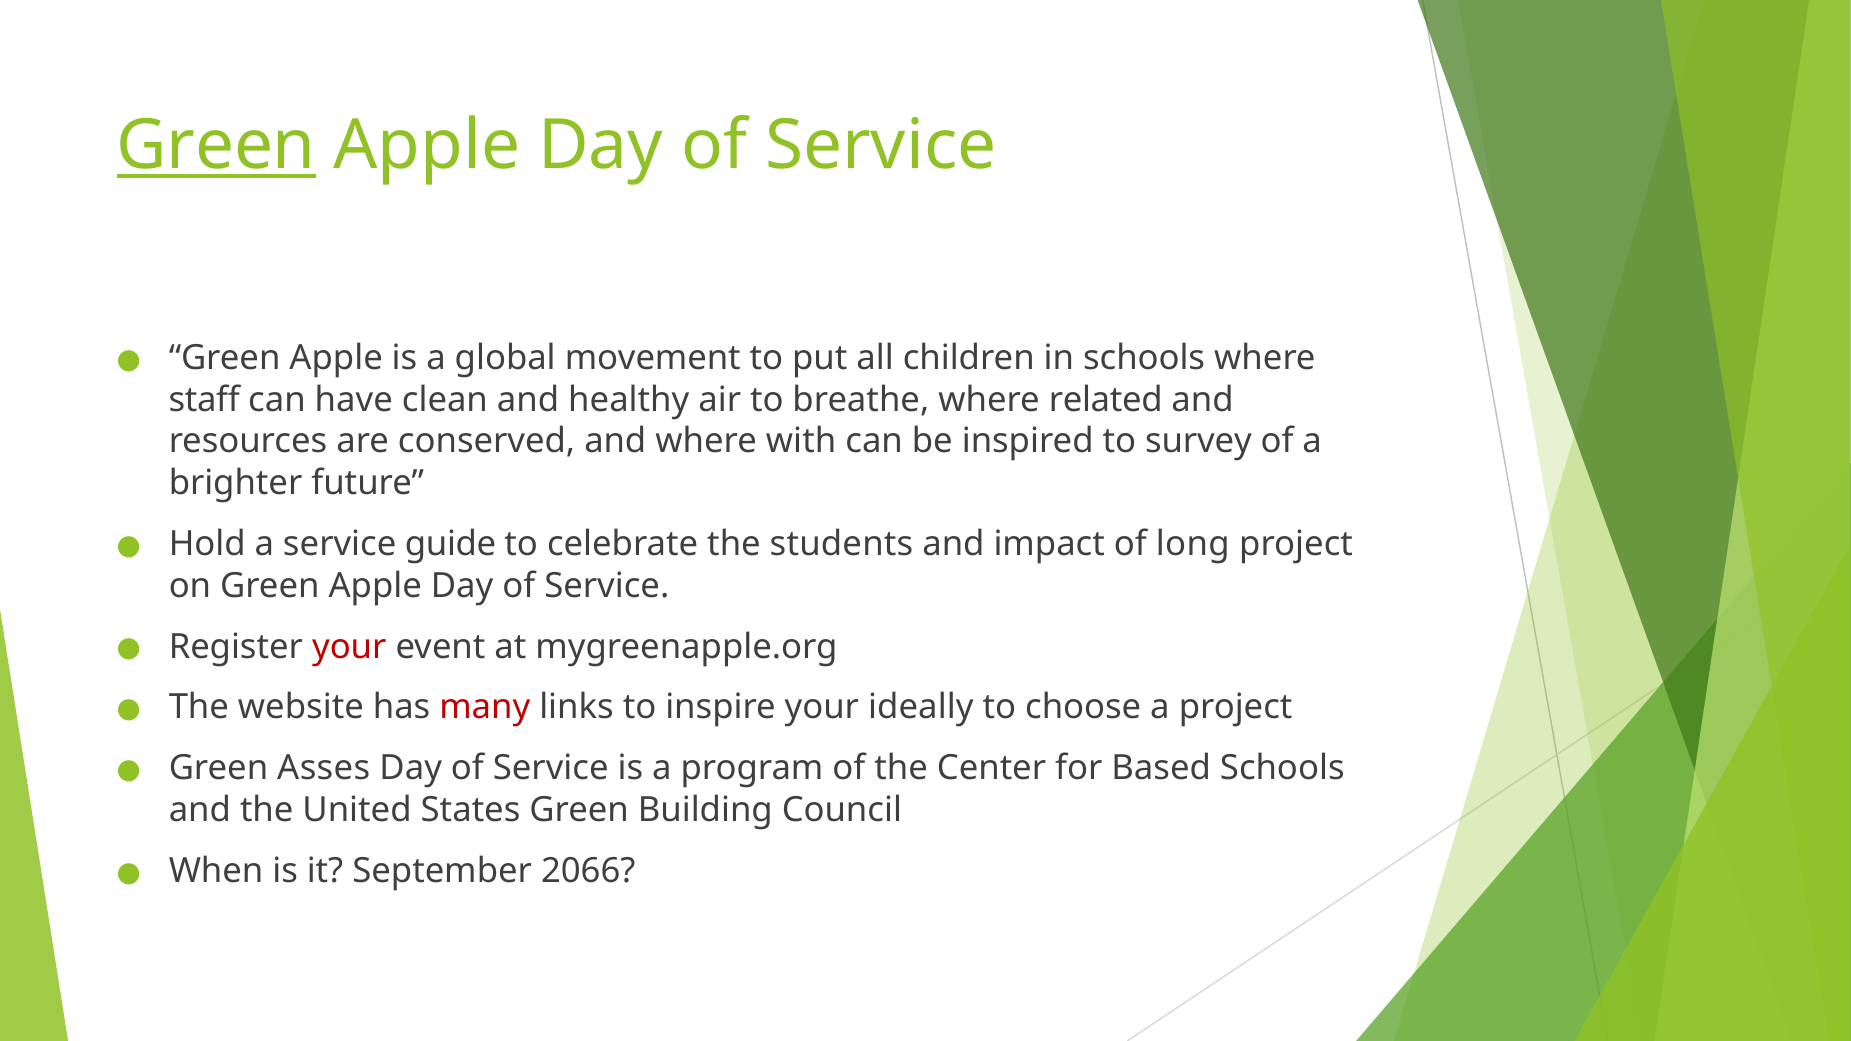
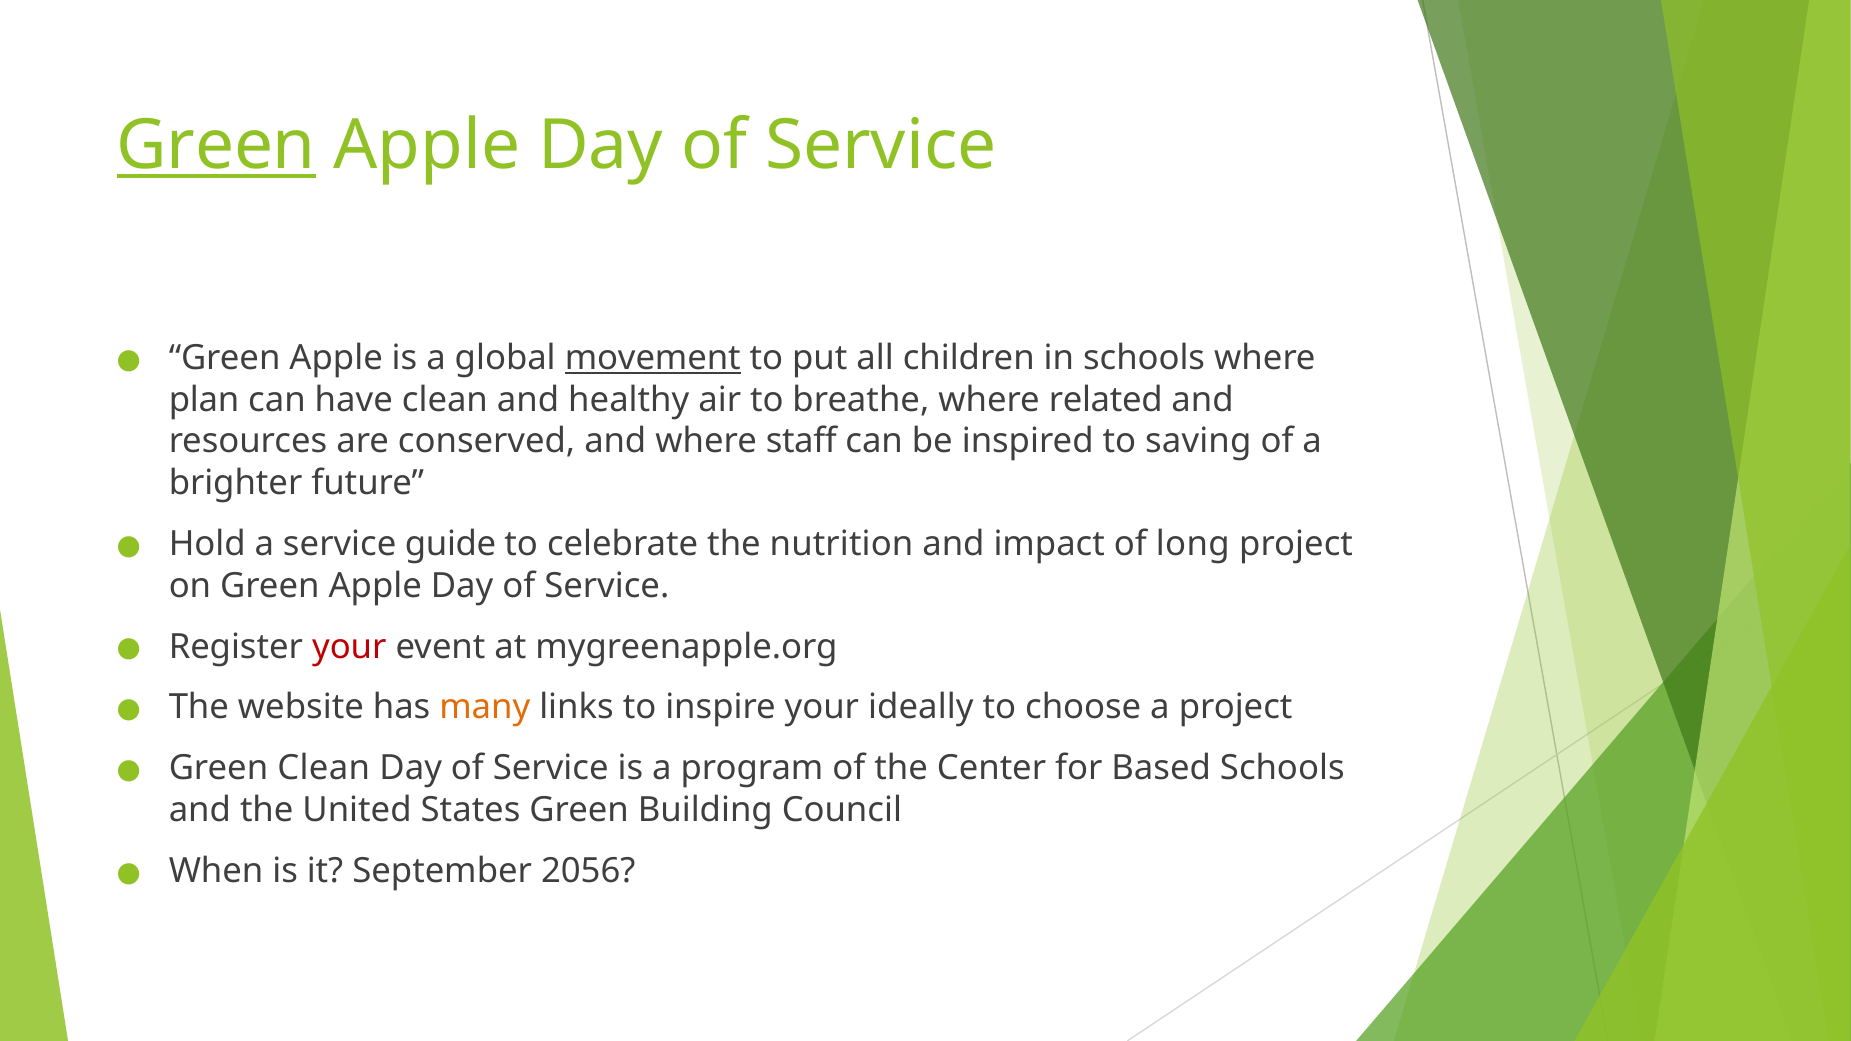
movement underline: none -> present
staff: staff -> plan
with: with -> staff
survey: survey -> saving
students: students -> nutrition
many colour: red -> orange
Green Asses: Asses -> Clean
2066: 2066 -> 2056
